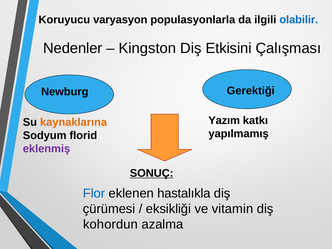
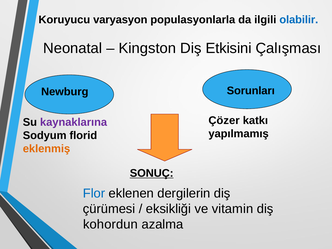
Nedenler: Nedenler -> Neonatal
Gerektiği: Gerektiği -> Sorunları
Yazım: Yazım -> Çözer
kaynaklarına colour: orange -> purple
eklenmiş colour: purple -> orange
hastalıkla: hastalıkla -> dergilerin
